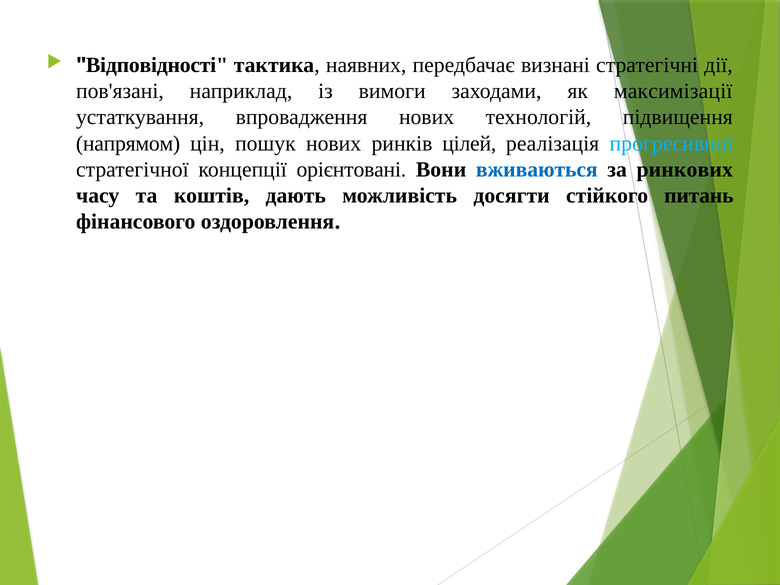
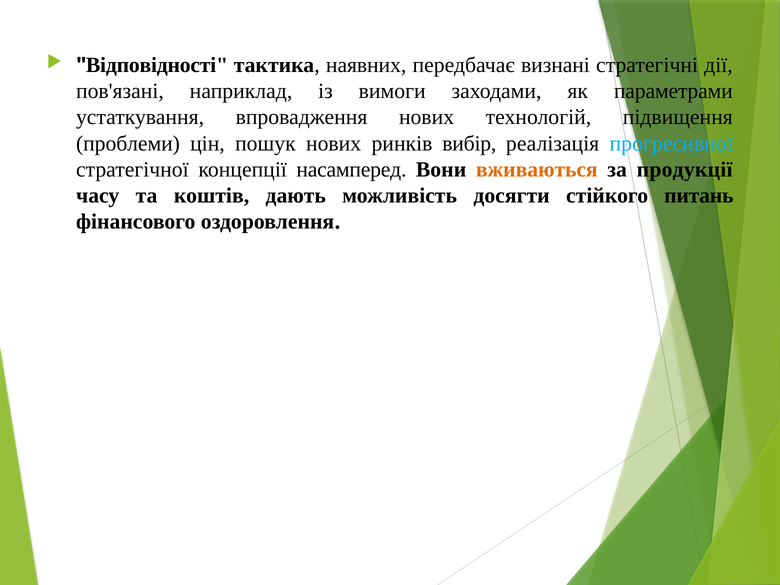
максимізації: максимізації -> параметрами
напрямом: напрямом -> проблеми
цілей: цілей -> вибір
орієнтовані: орієнтовані -> насамперед
вживаються colour: blue -> orange
ринкових: ринкових -> продукції
